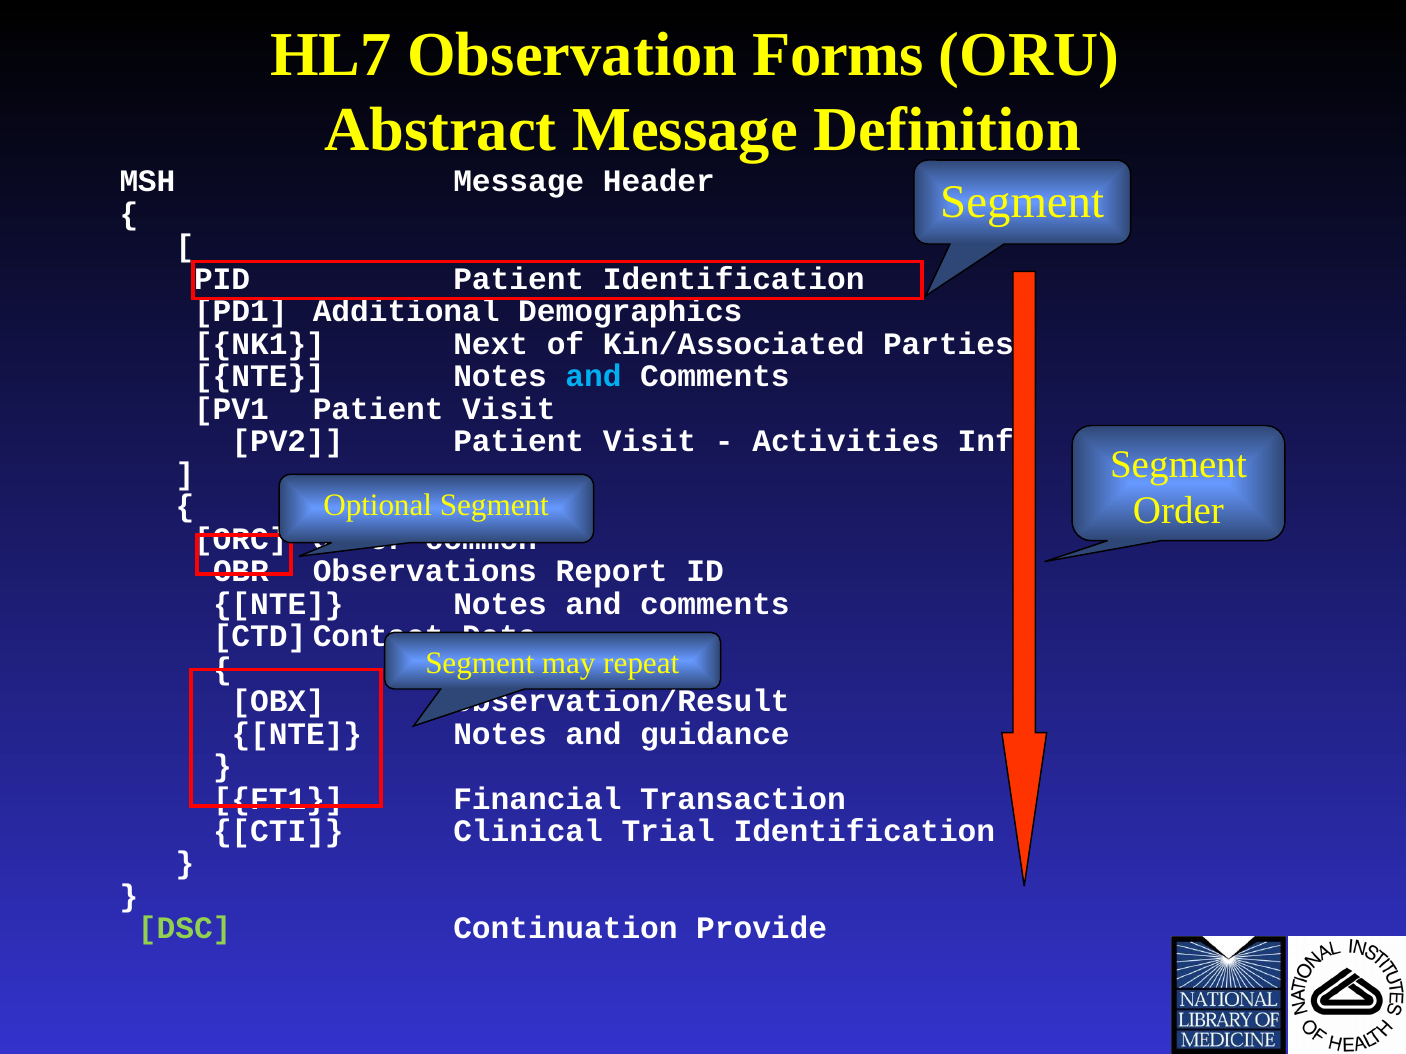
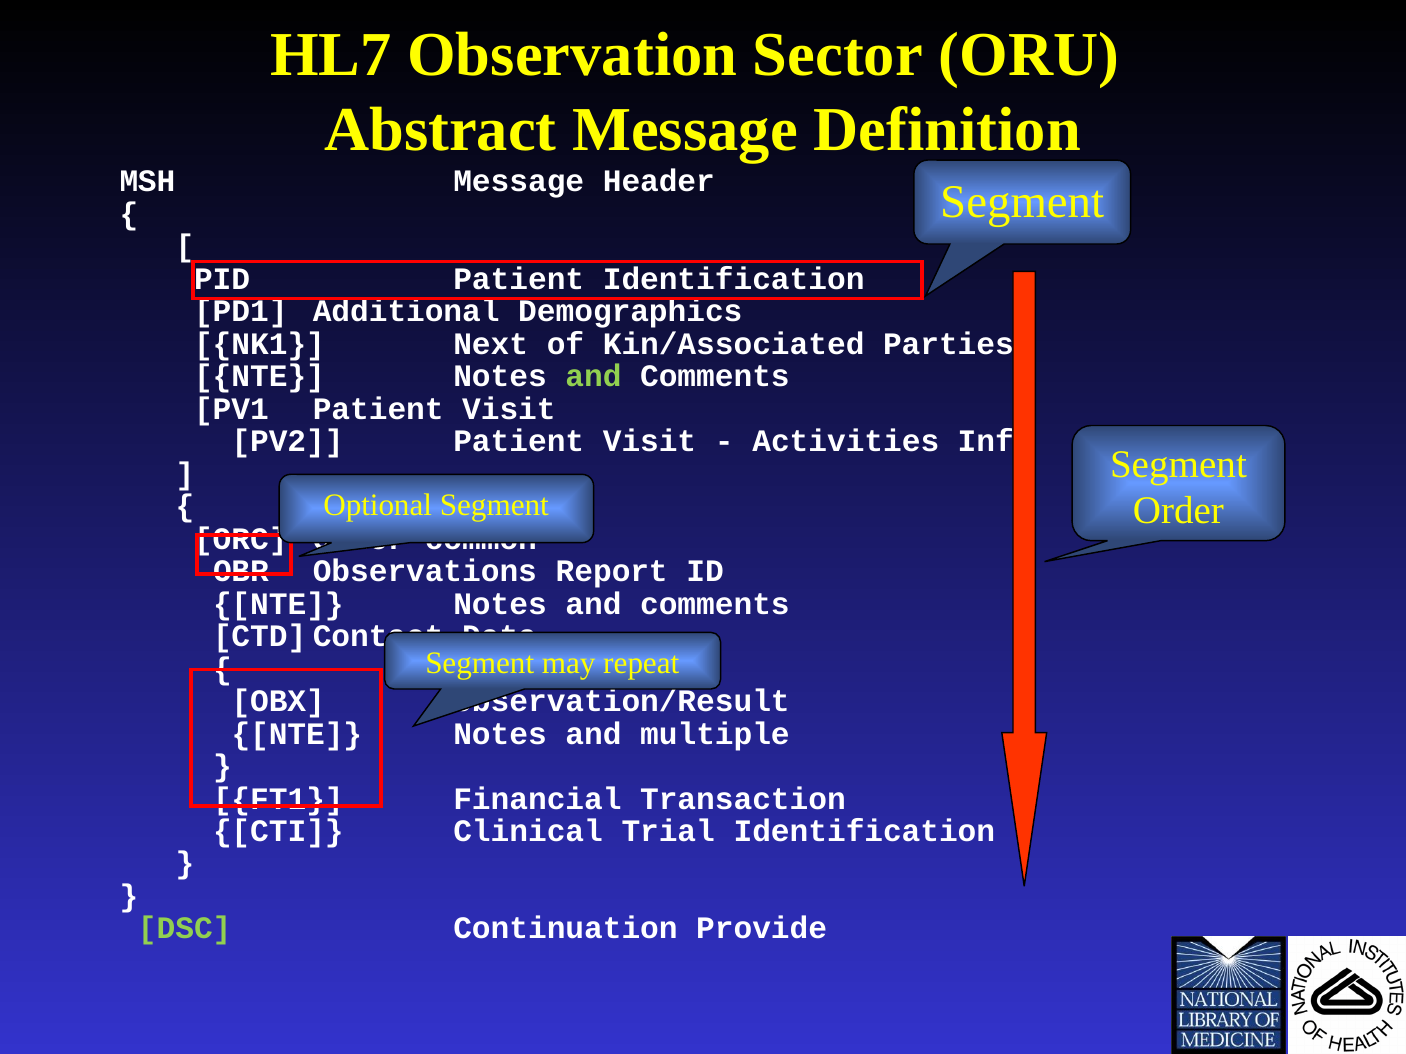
Forms: Forms -> Sector
and at (593, 377) colour: light blue -> light green
guidance: guidance -> multiple
